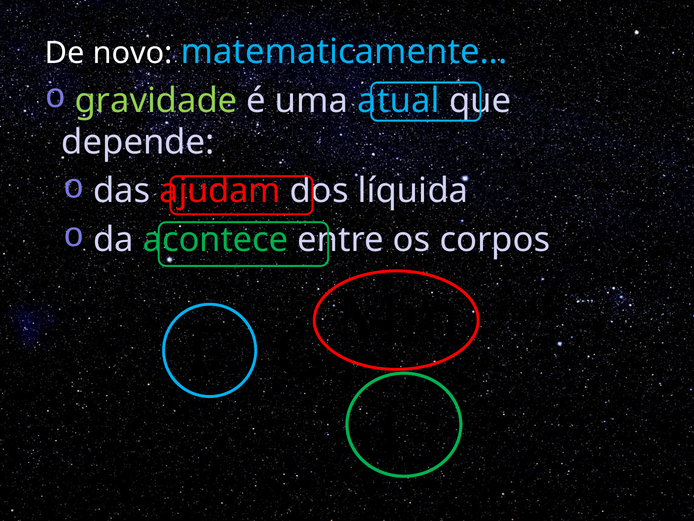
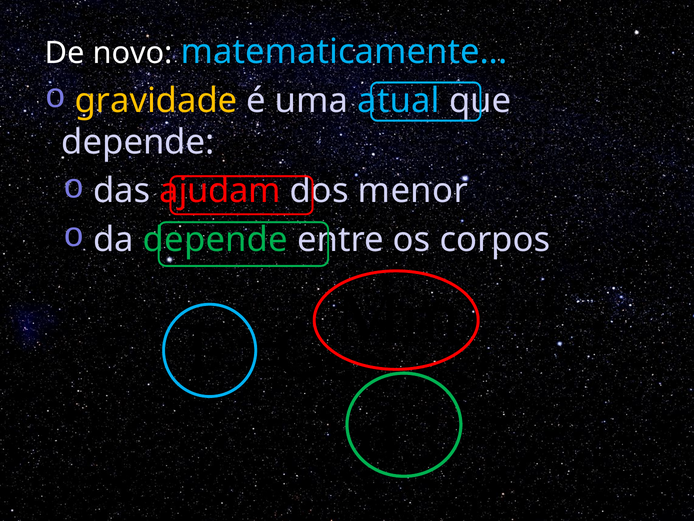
gravidade colour: light green -> yellow
líquida: líquida -> menor
da acontece: acontece -> depende
